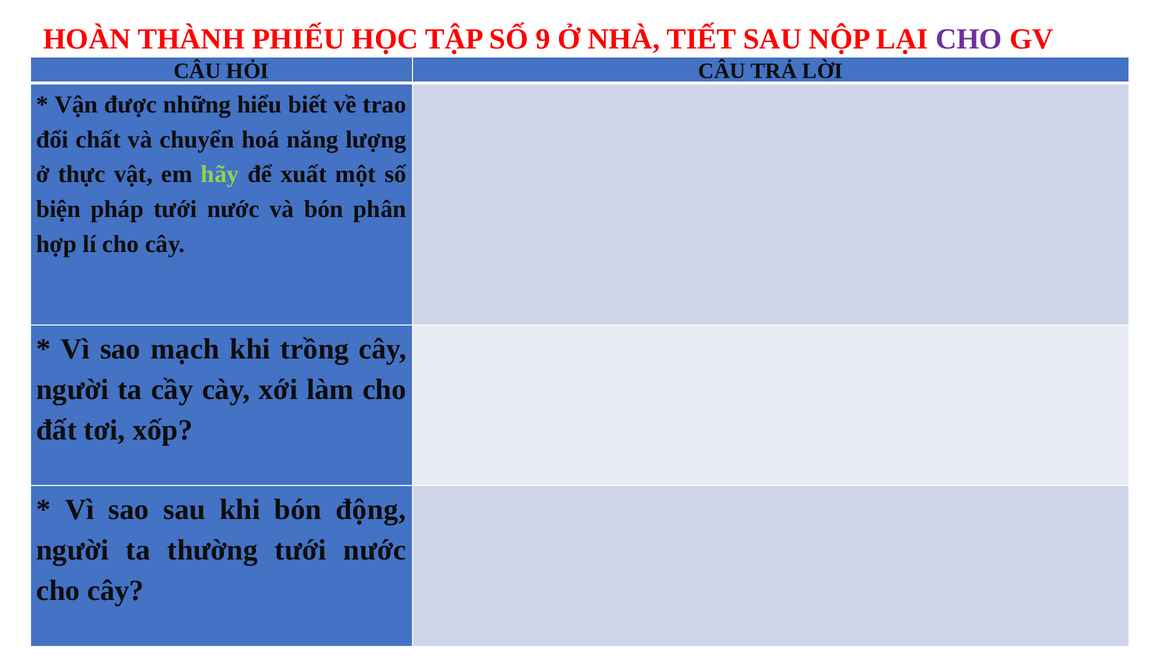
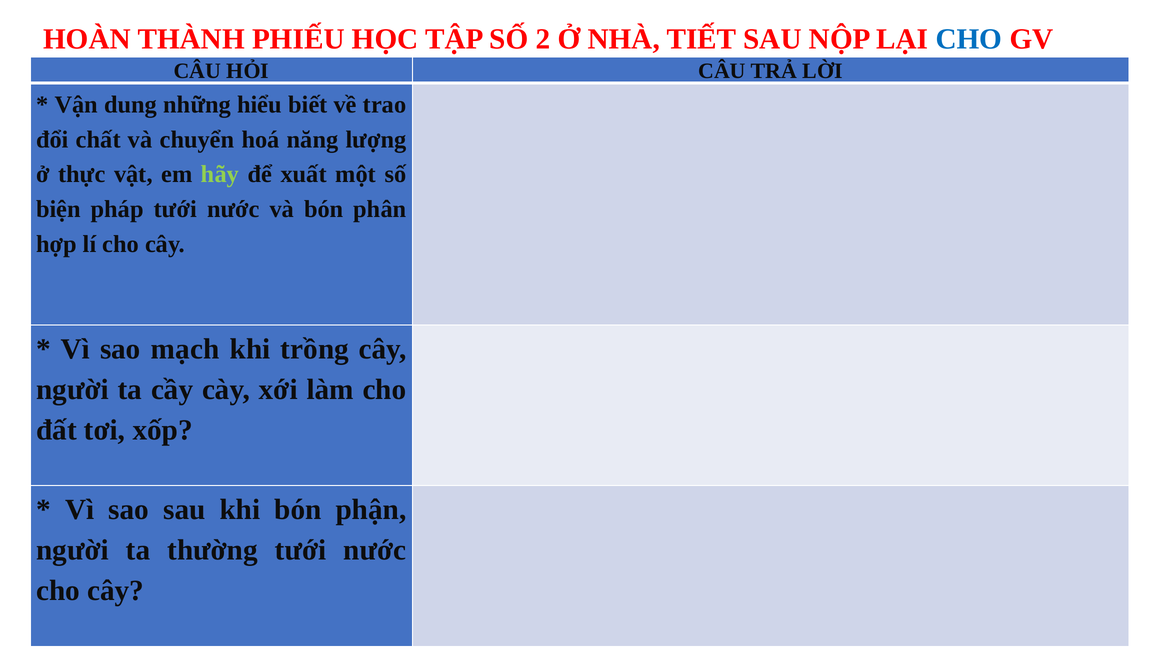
9: 9 -> 2
CHO at (969, 39) colour: purple -> blue
được: được -> dung
động: động -> phận
